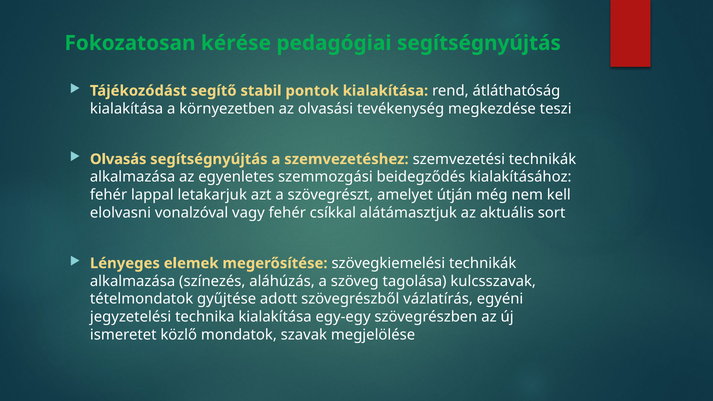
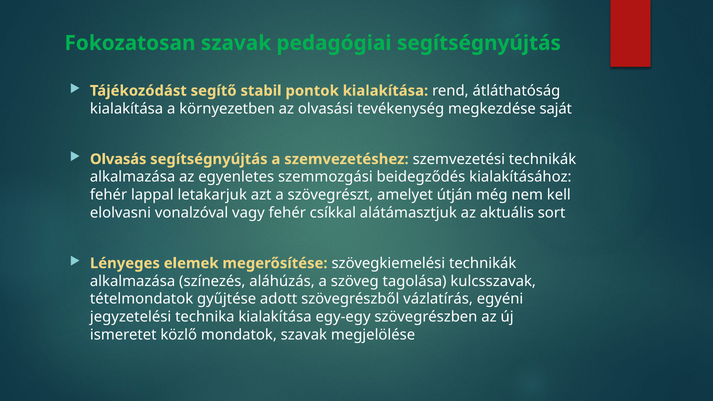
Fokozatosan kérése: kérése -> szavak
teszi: teszi -> saját
